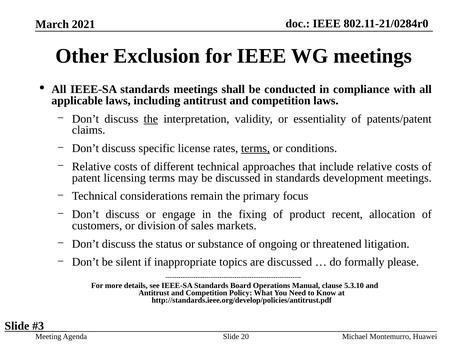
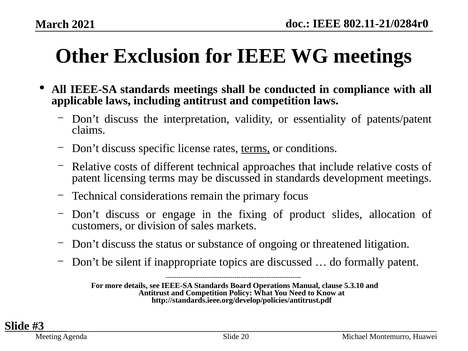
the at (151, 119) underline: present -> none
recent: recent -> slides
formally please: please -> patent
